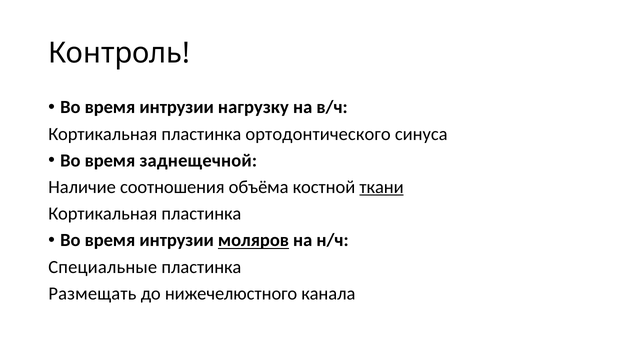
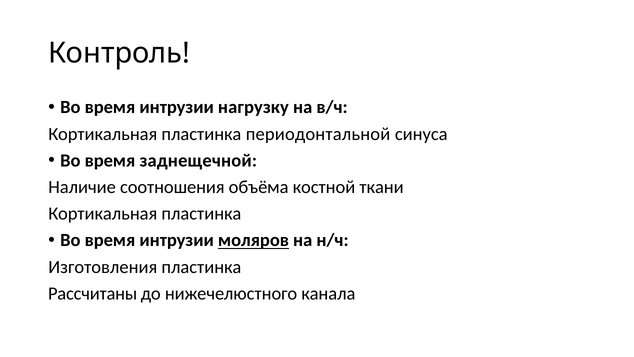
ортодонтического: ортодонтического -> периодонтальной
ткани underline: present -> none
Специальные: Специальные -> Изготовления
Размещать: Размещать -> Рассчитаны
